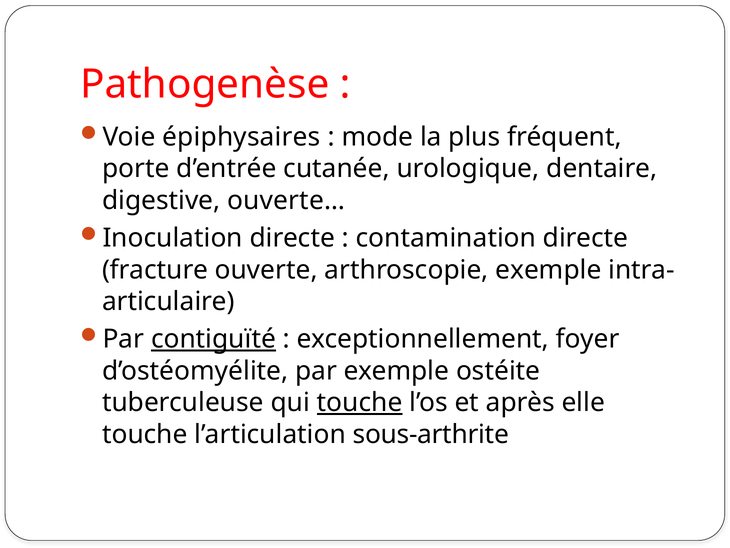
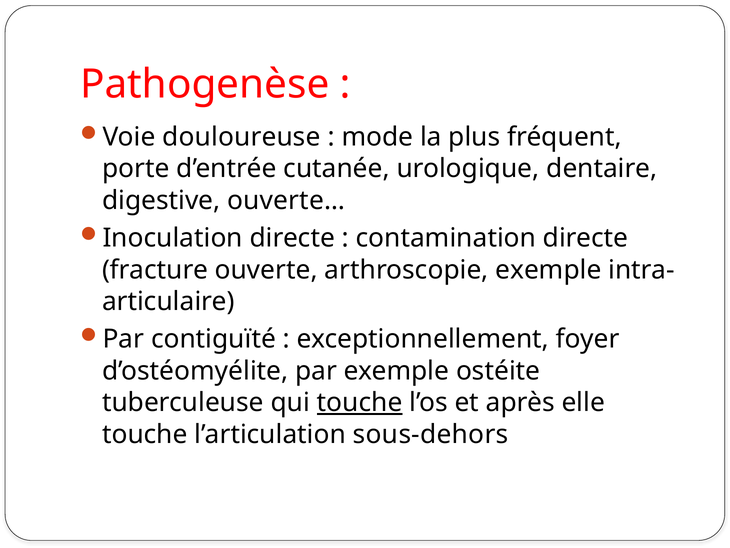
épiphysaires: épiphysaires -> douloureuse
contiguïté underline: present -> none
sous-arthrite: sous-arthrite -> sous-dehors
